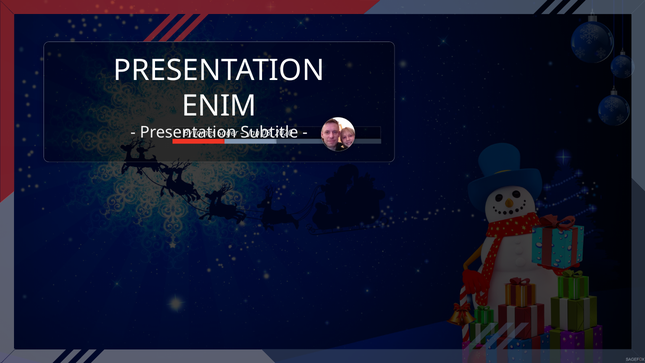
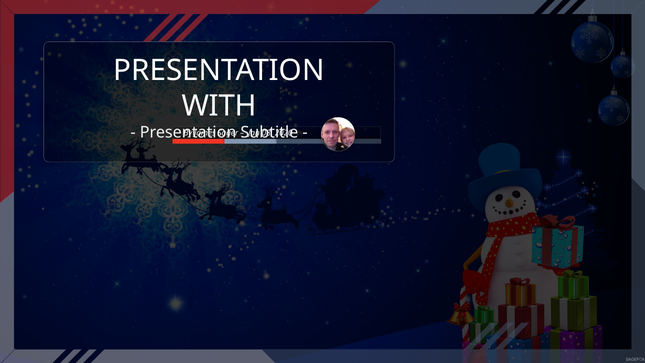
ENIM: ENIM -> WITH
